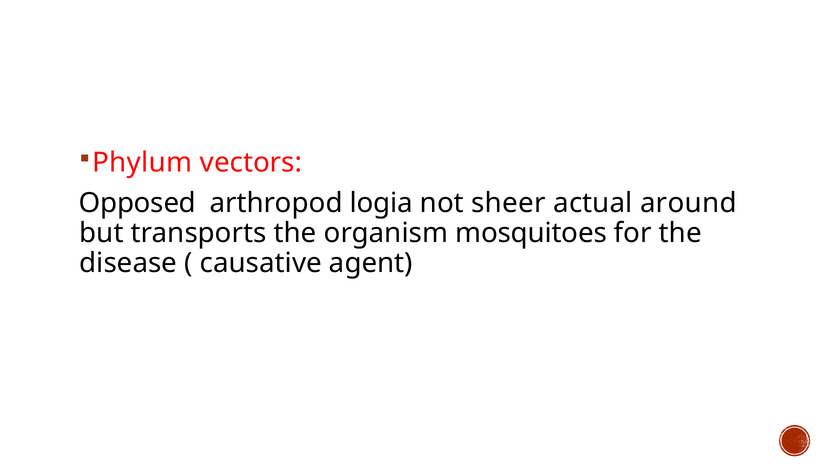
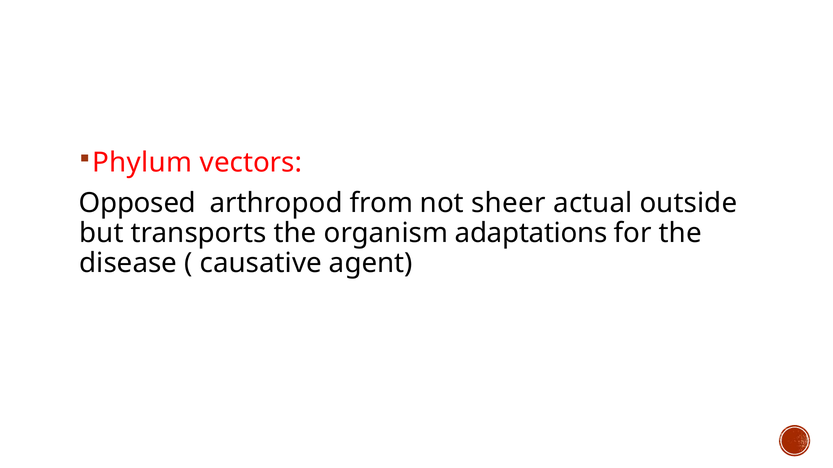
logia: logia -> from
around: around -> outside
mosquitoes: mosquitoes -> adaptations
